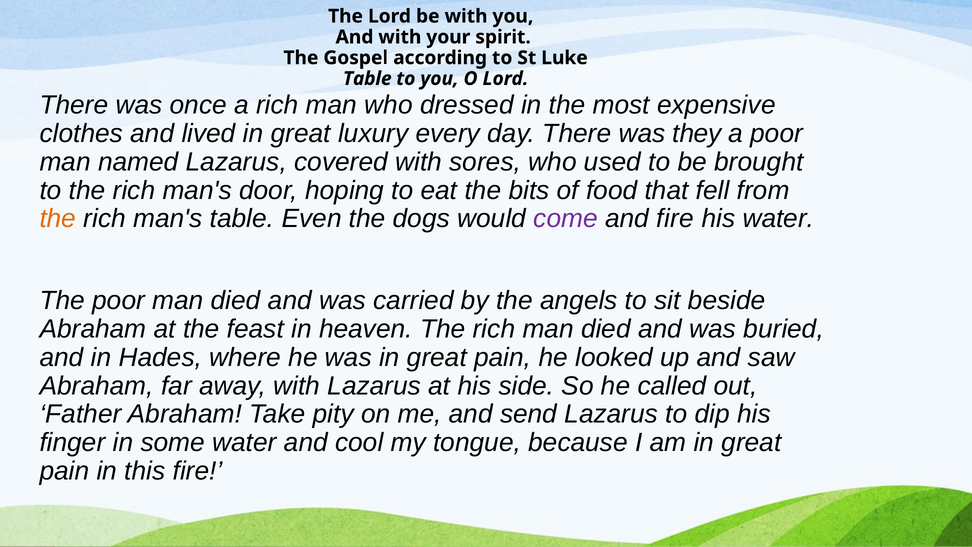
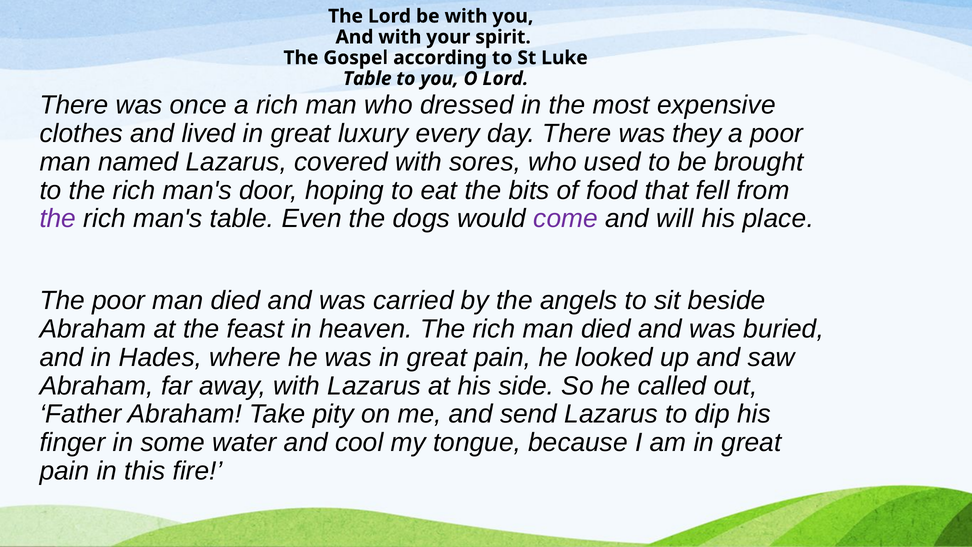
the at (58, 219) colour: orange -> purple
and fire: fire -> will
his water: water -> place
